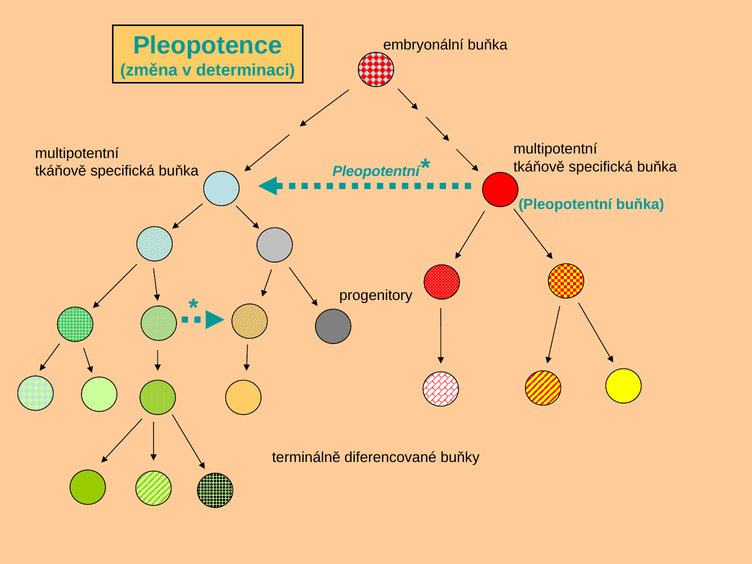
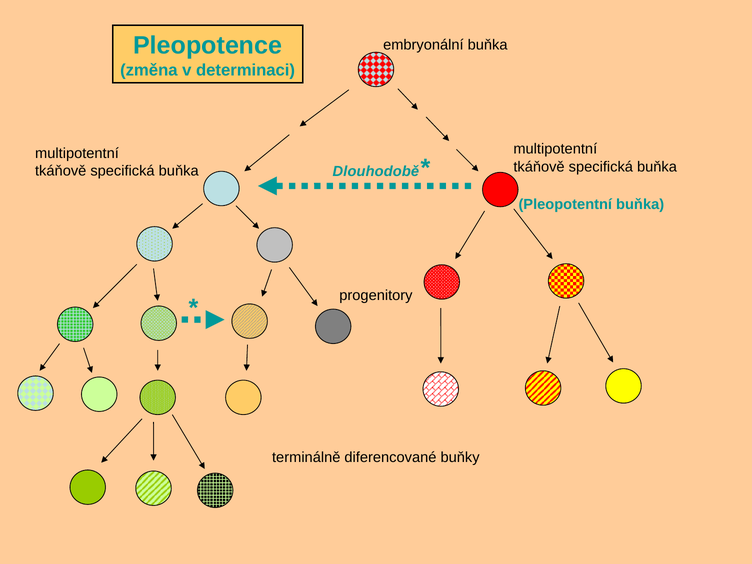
Pleopotentní at (376, 171): Pleopotentní -> Dlouhodobě
